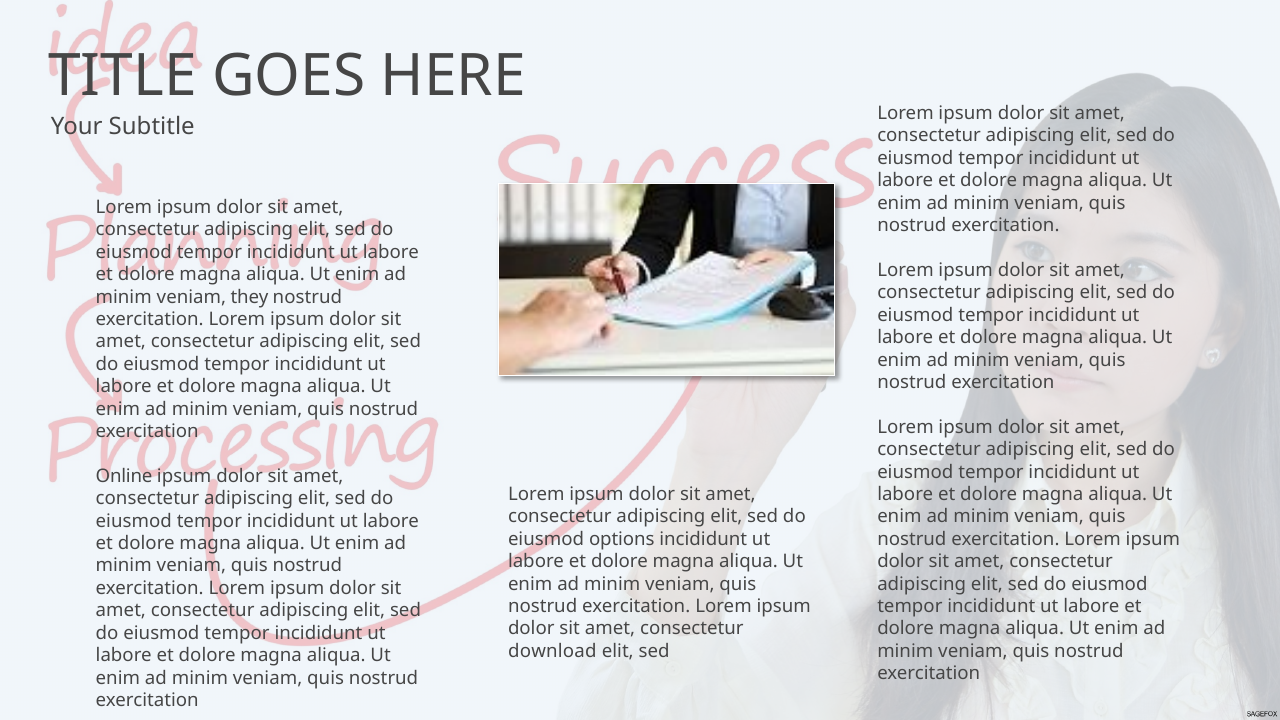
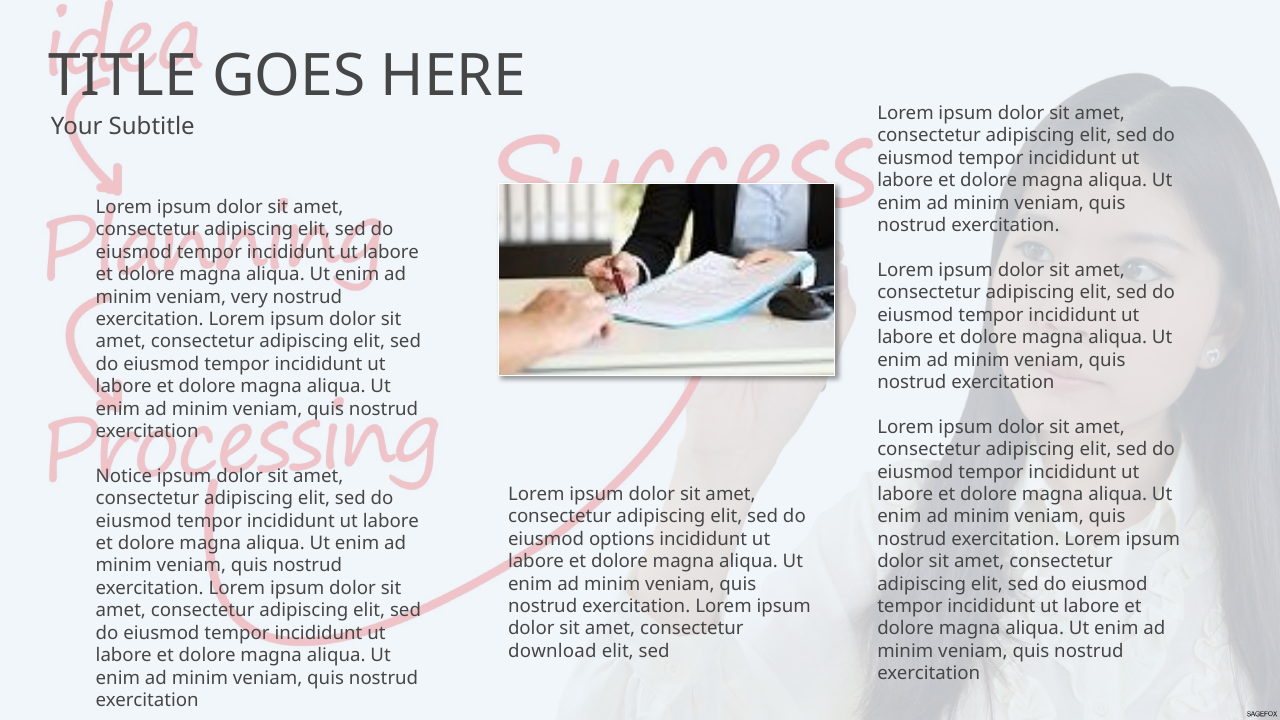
they: they -> very
Online: Online -> Notice
